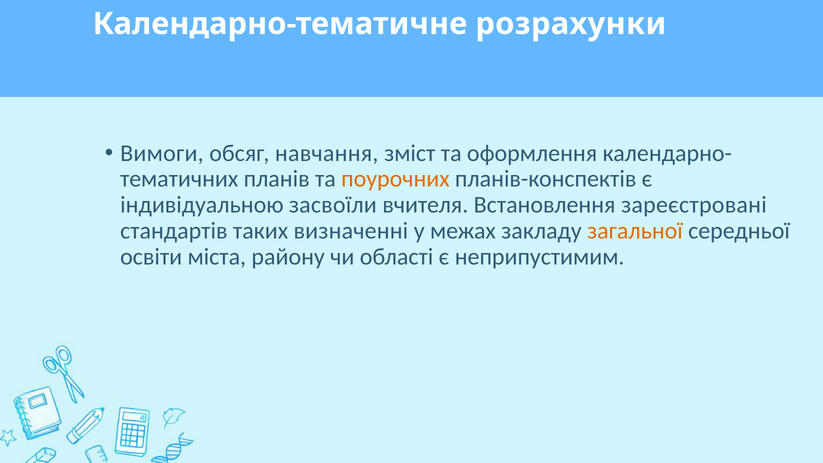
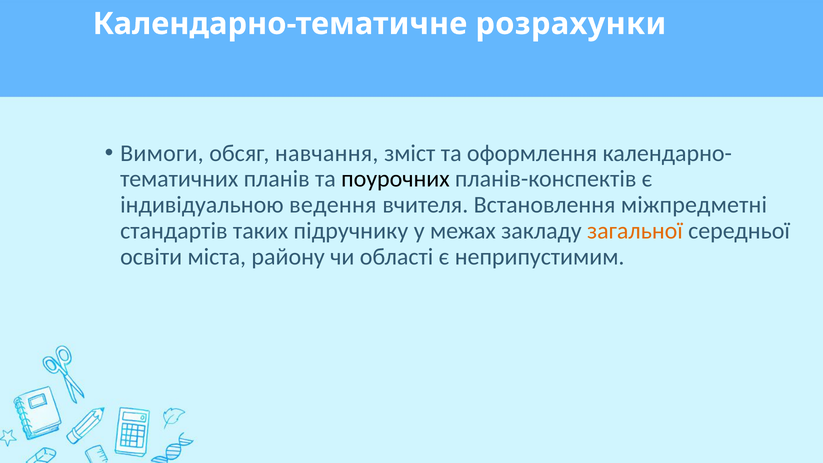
поурочних colour: orange -> black
засвоїли: засвоїли -> ведення
зареєстровані: зареєстровані -> міжпредметні
визначенні: визначенні -> підручнику
